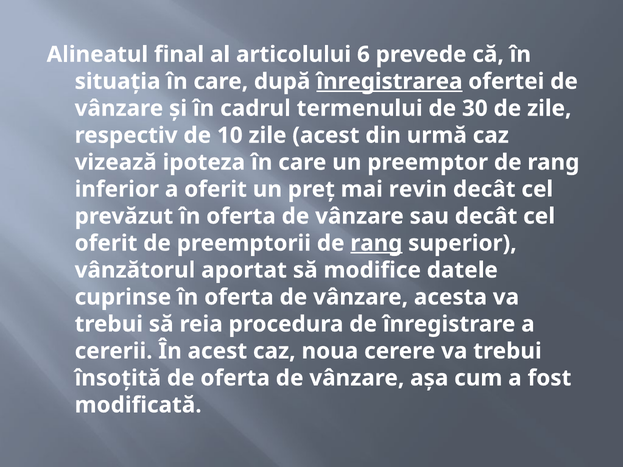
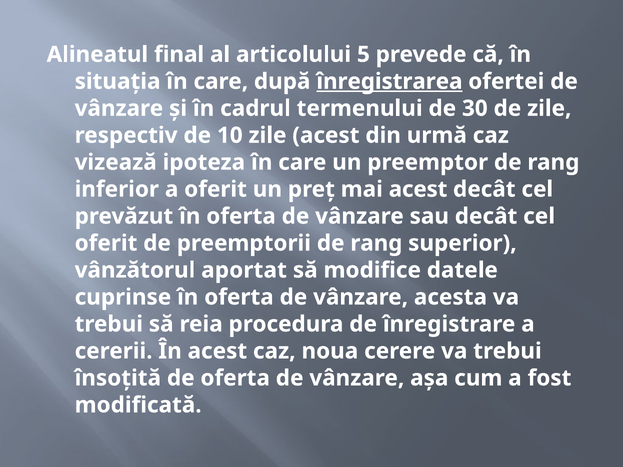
6: 6 -> 5
mai revin: revin -> acest
rang at (376, 243) underline: present -> none
